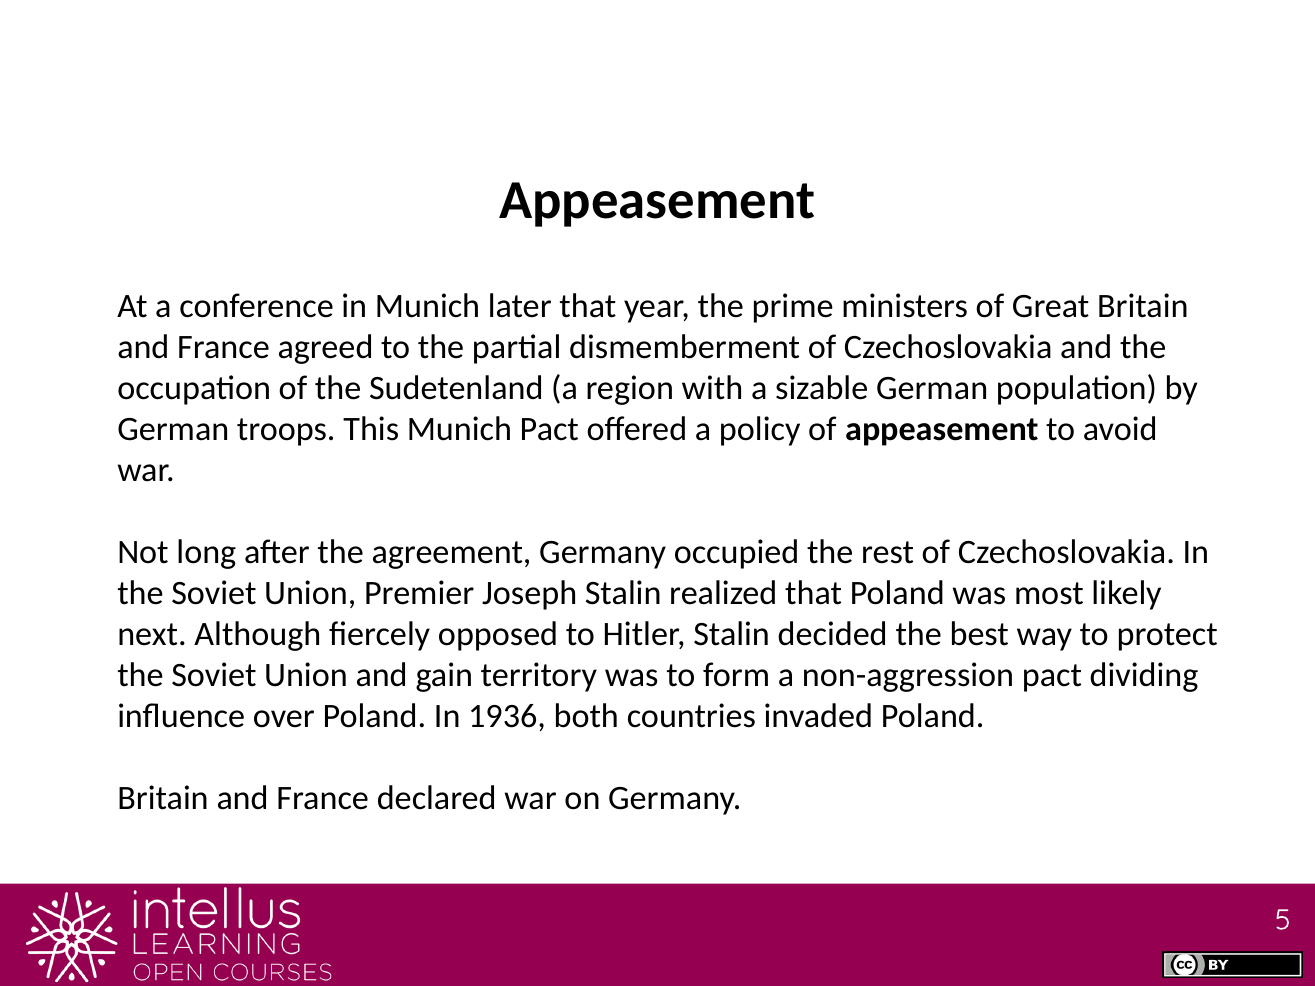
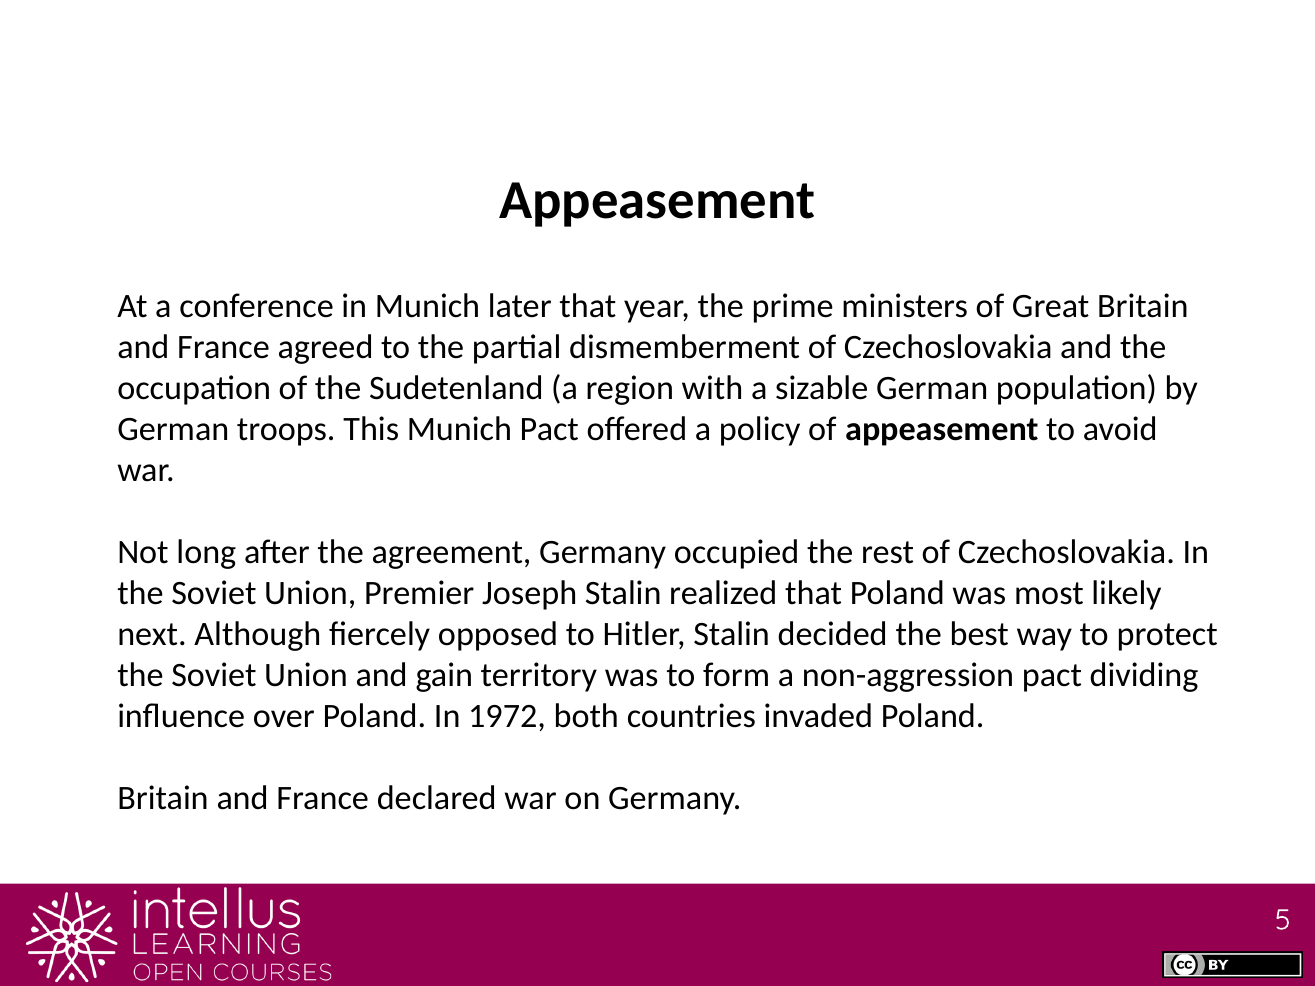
1936: 1936 -> 1972
